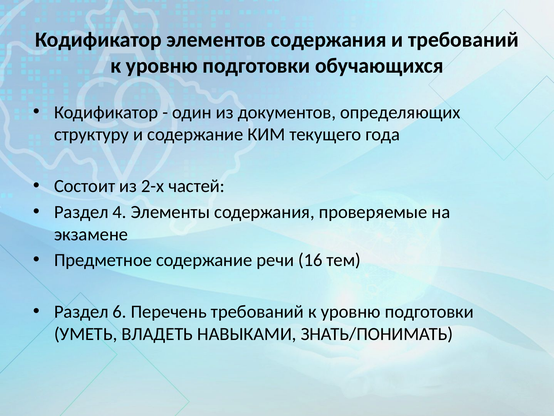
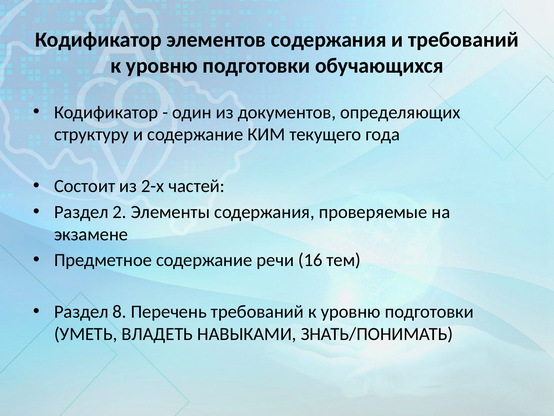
4: 4 -> 2
6: 6 -> 8
